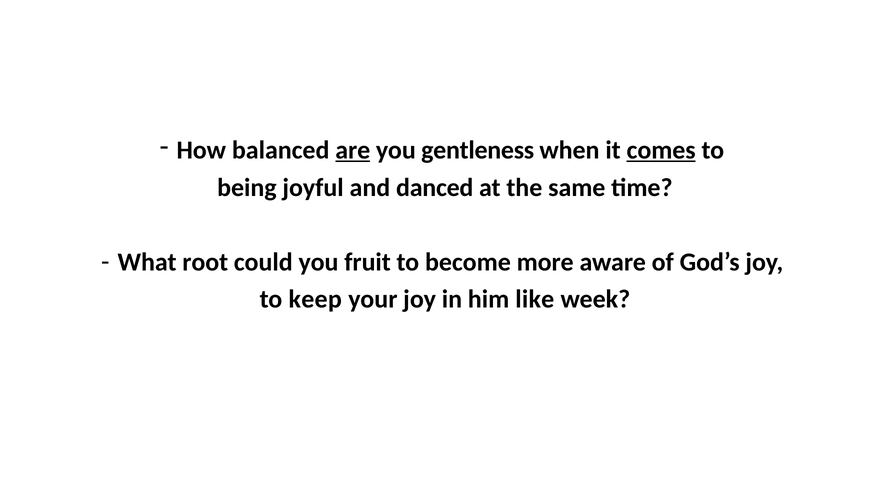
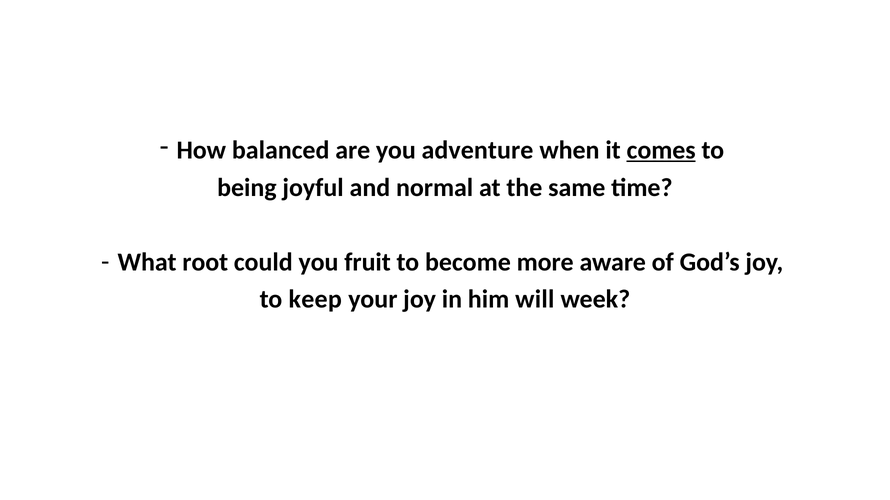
are underline: present -> none
gentleness: gentleness -> adventure
danced: danced -> normal
like: like -> will
